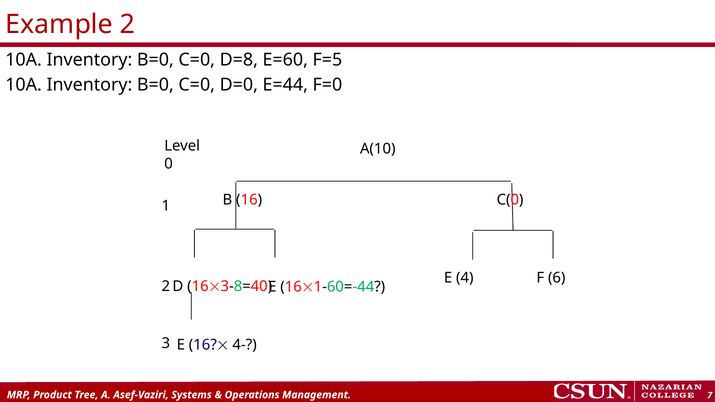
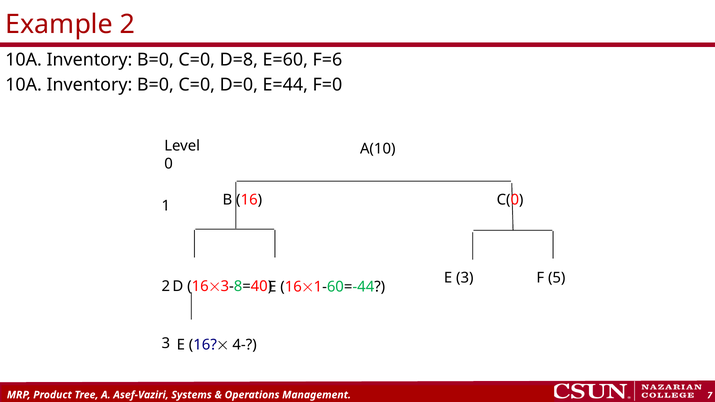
F=5: F=5 -> F=6
E 4: 4 -> 3
6: 6 -> 5
